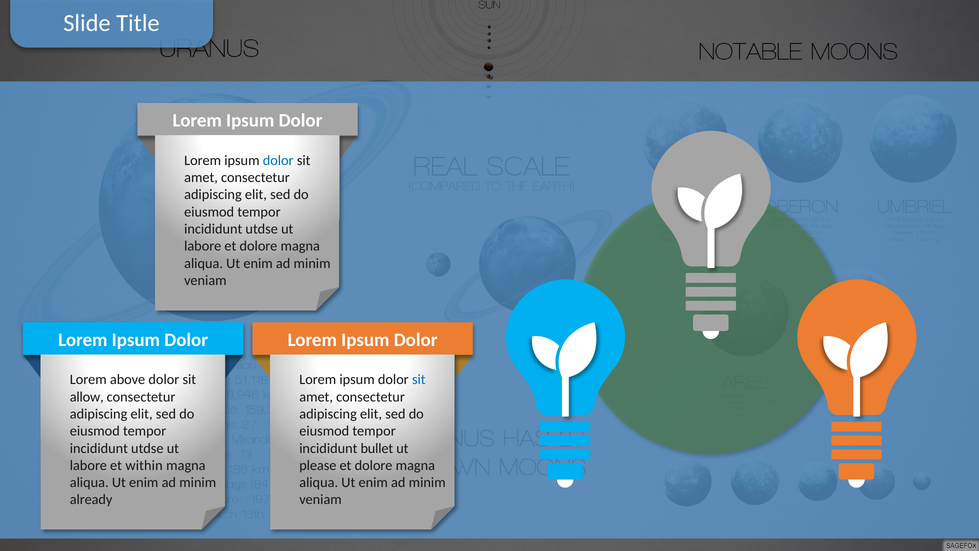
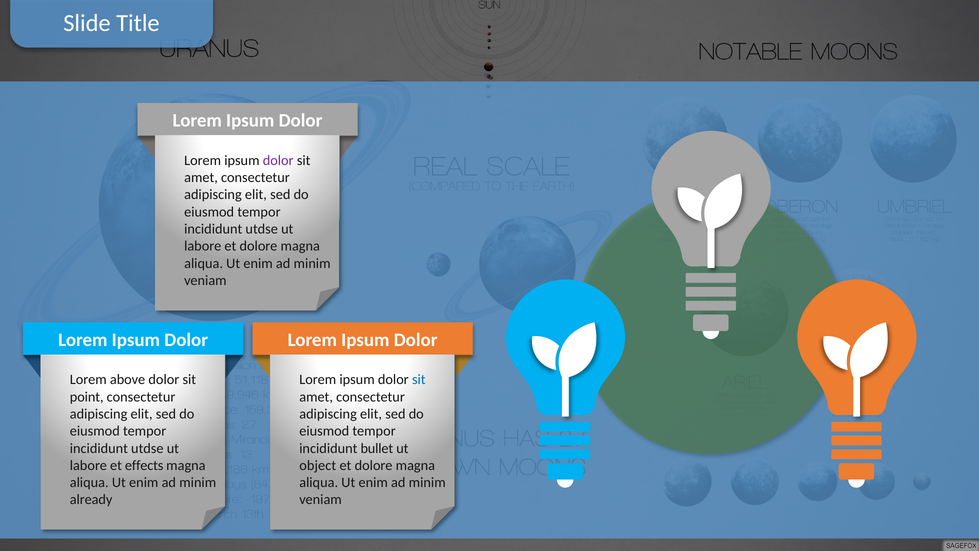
dolor at (278, 160) colour: blue -> purple
allow: allow -> point
within: within -> effects
please: please -> object
